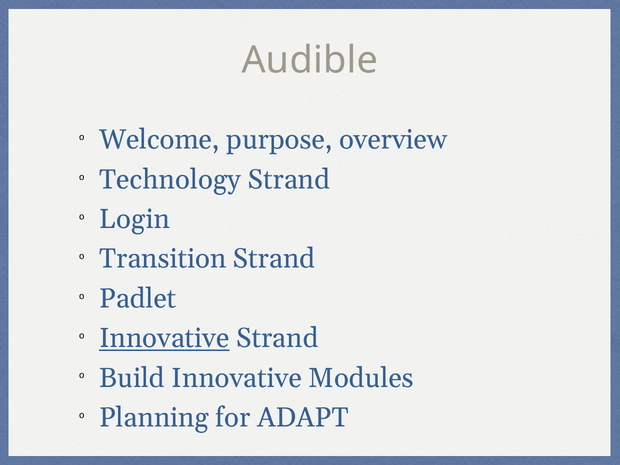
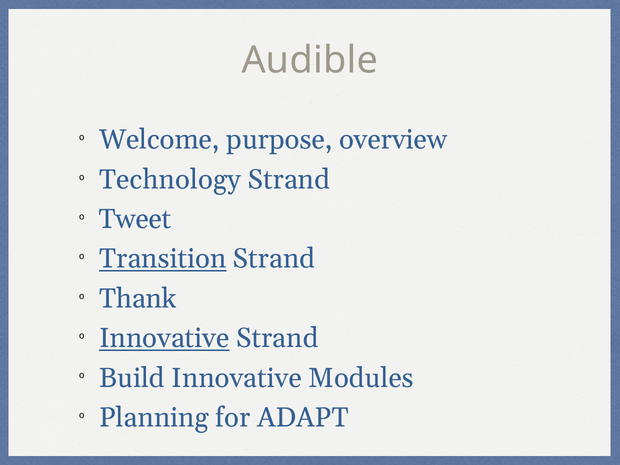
Login: Login -> Tweet
Transition underline: none -> present
Padlet: Padlet -> Thank
